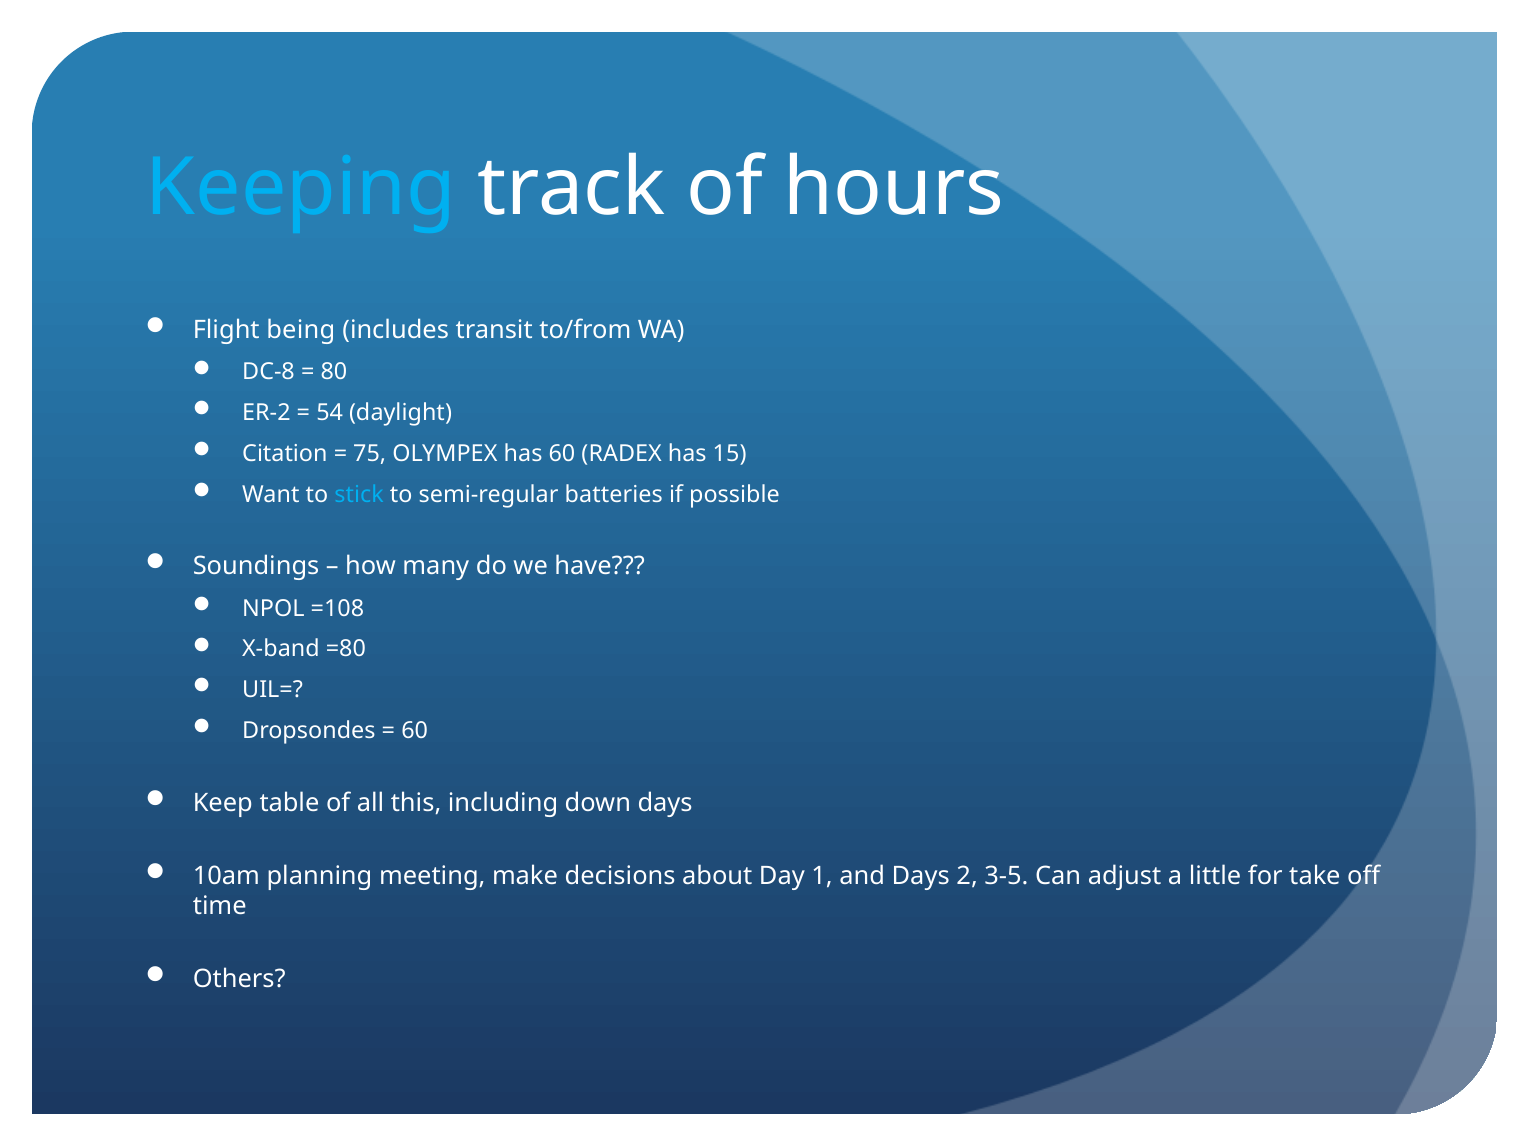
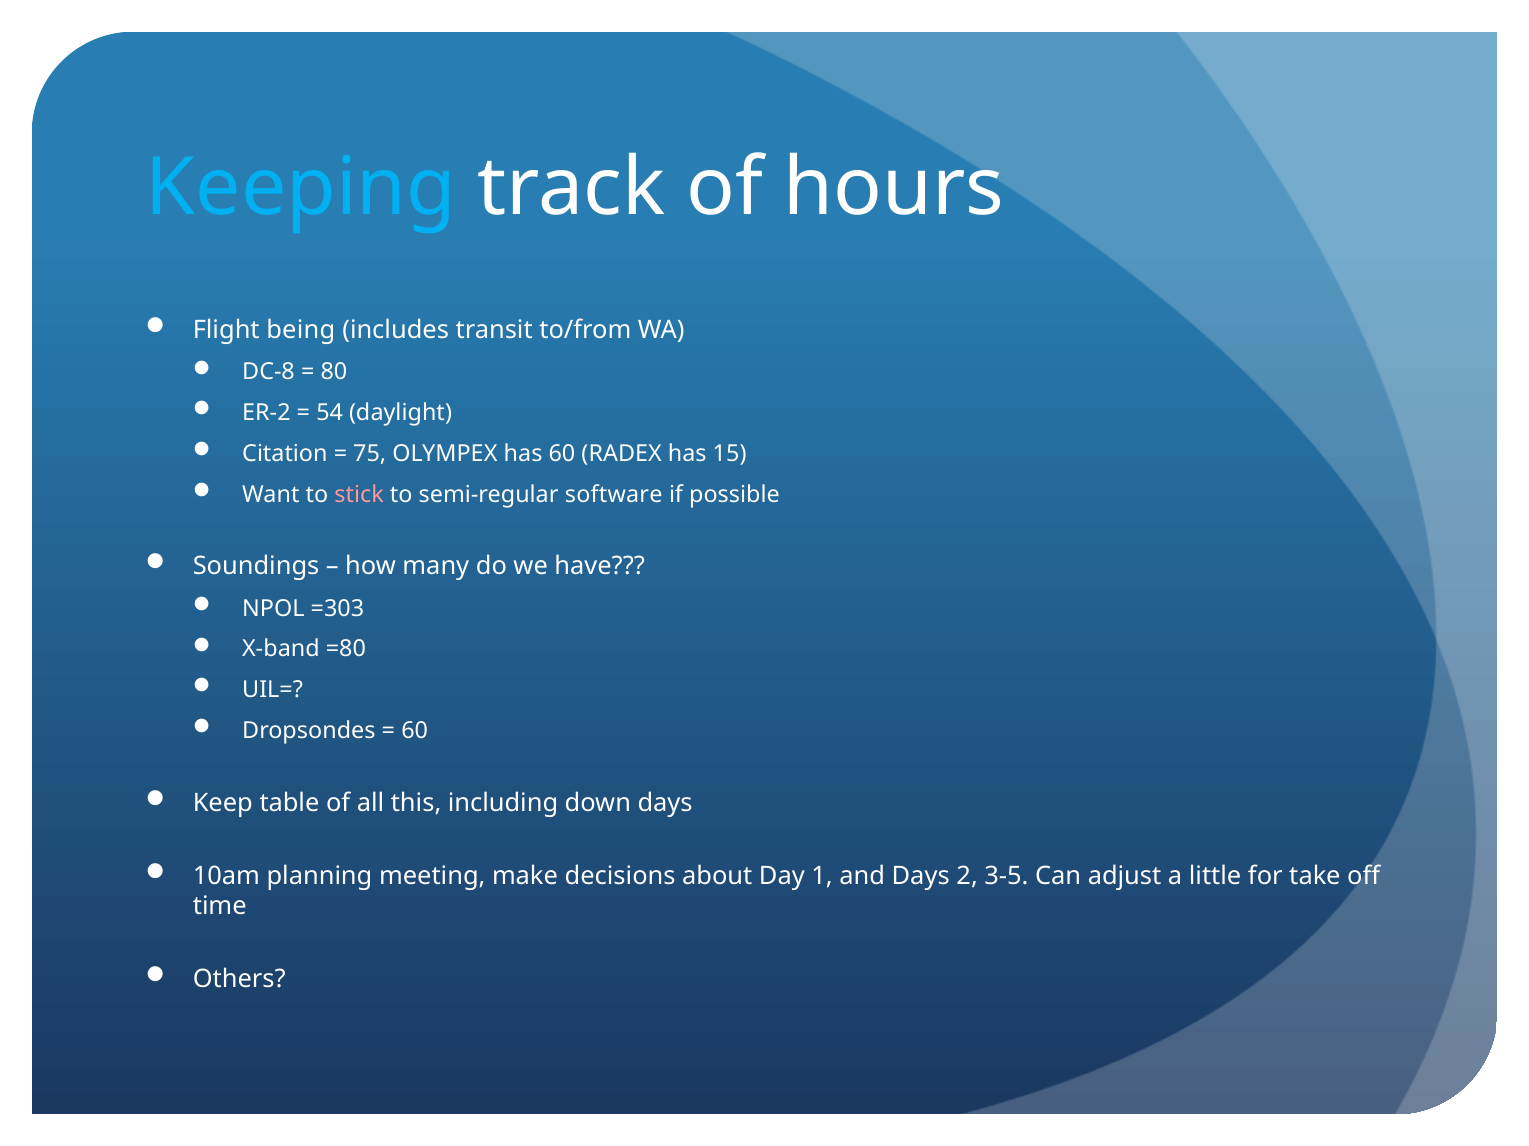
stick colour: light blue -> pink
batteries: batteries -> software
=108: =108 -> =303
